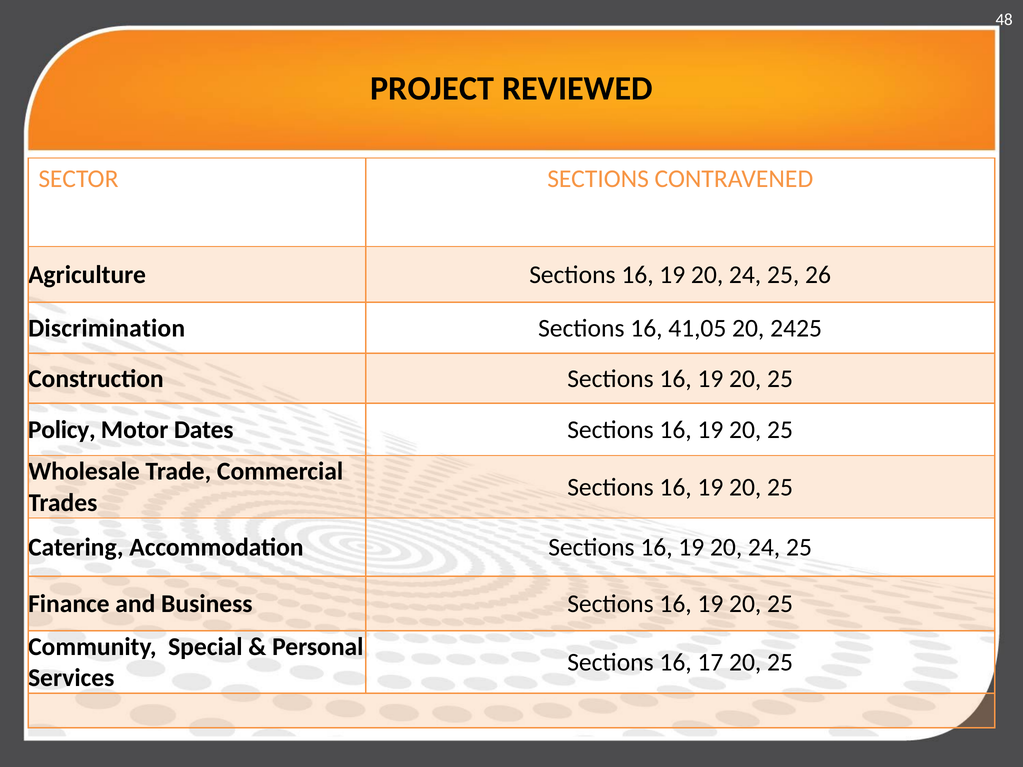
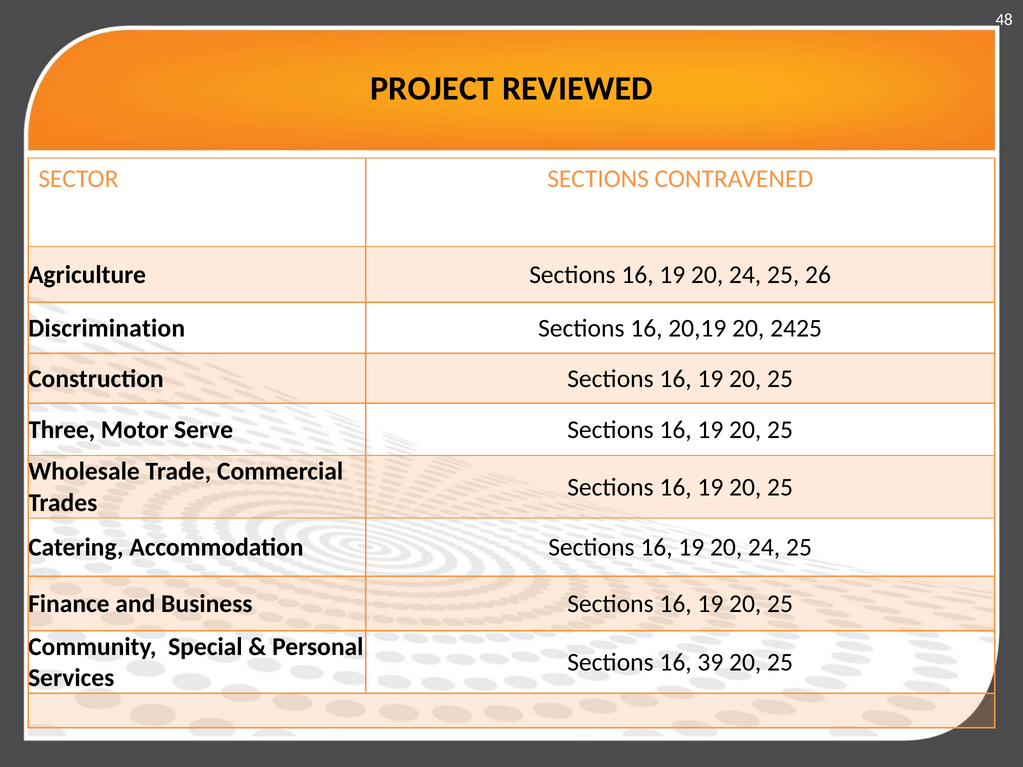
41,05: 41,05 -> 20,19
Policy: Policy -> Three
Dates: Dates -> Serve
17: 17 -> 39
